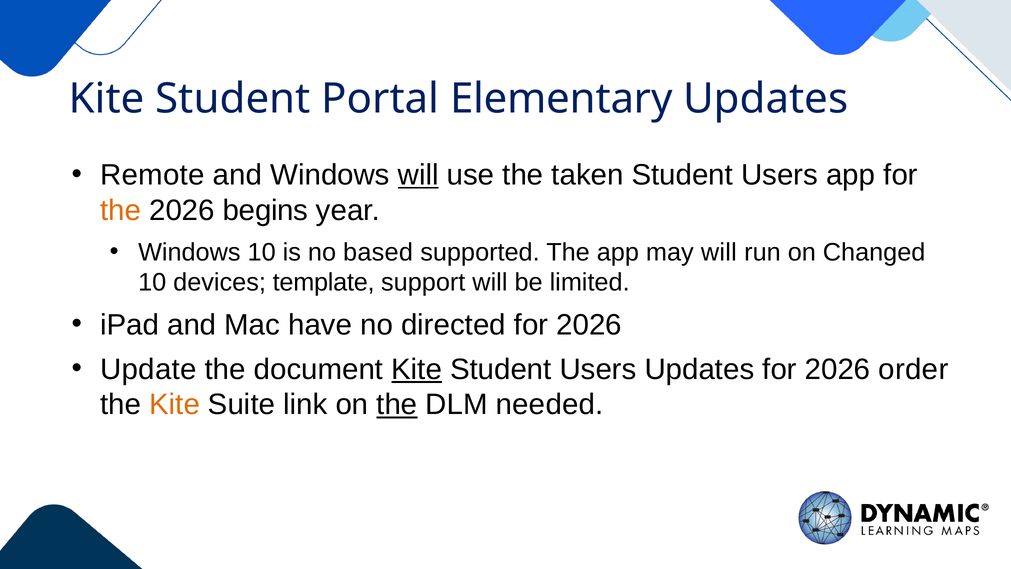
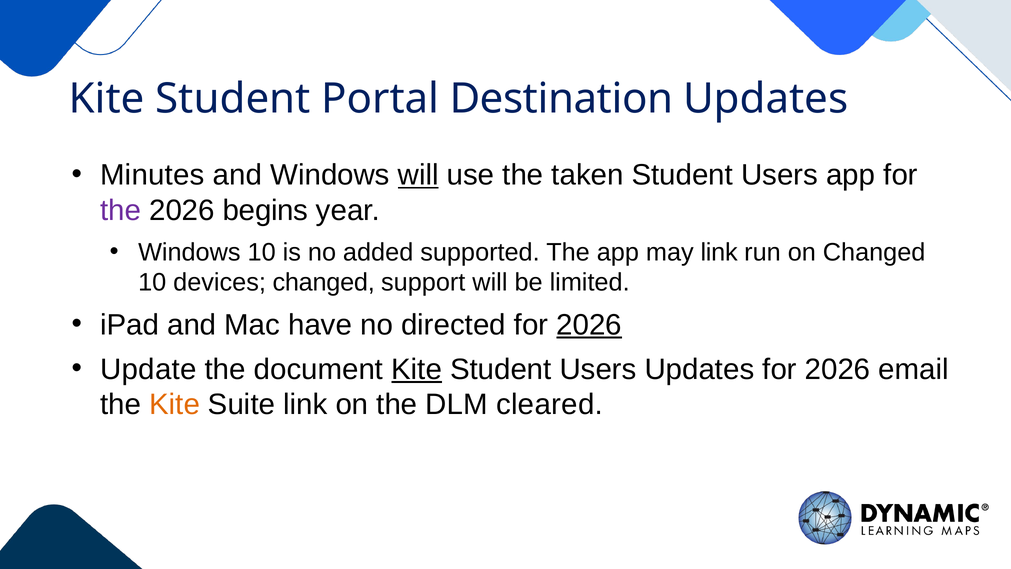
Elementary: Elementary -> Destination
Remote: Remote -> Minutes
the at (121, 210) colour: orange -> purple
based: based -> added
may will: will -> link
devices template: template -> changed
2026 at (589, 325) underline: none -> present
order: order -> email
the at (397, 405) underline: present -> none
needed: needed -> cleared
